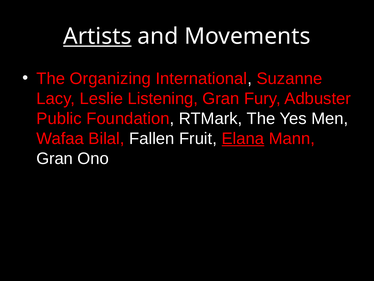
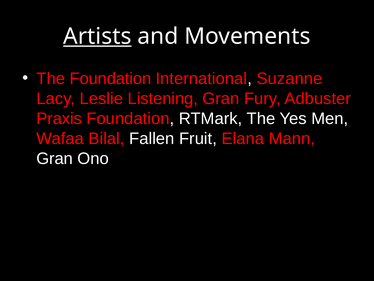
The Organizing: Organizing -> Foundation
Public: Public -> Praxis
Elana underline: present -> none
